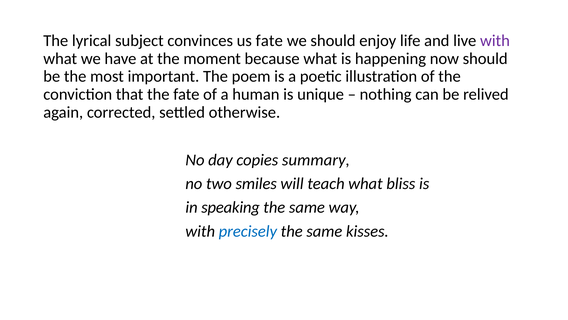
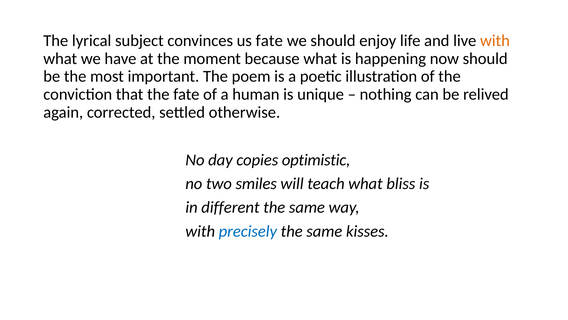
with at (495, 41) colour: purple -> orange
summary: summary -> optimistic
speaking: speaking -> different
